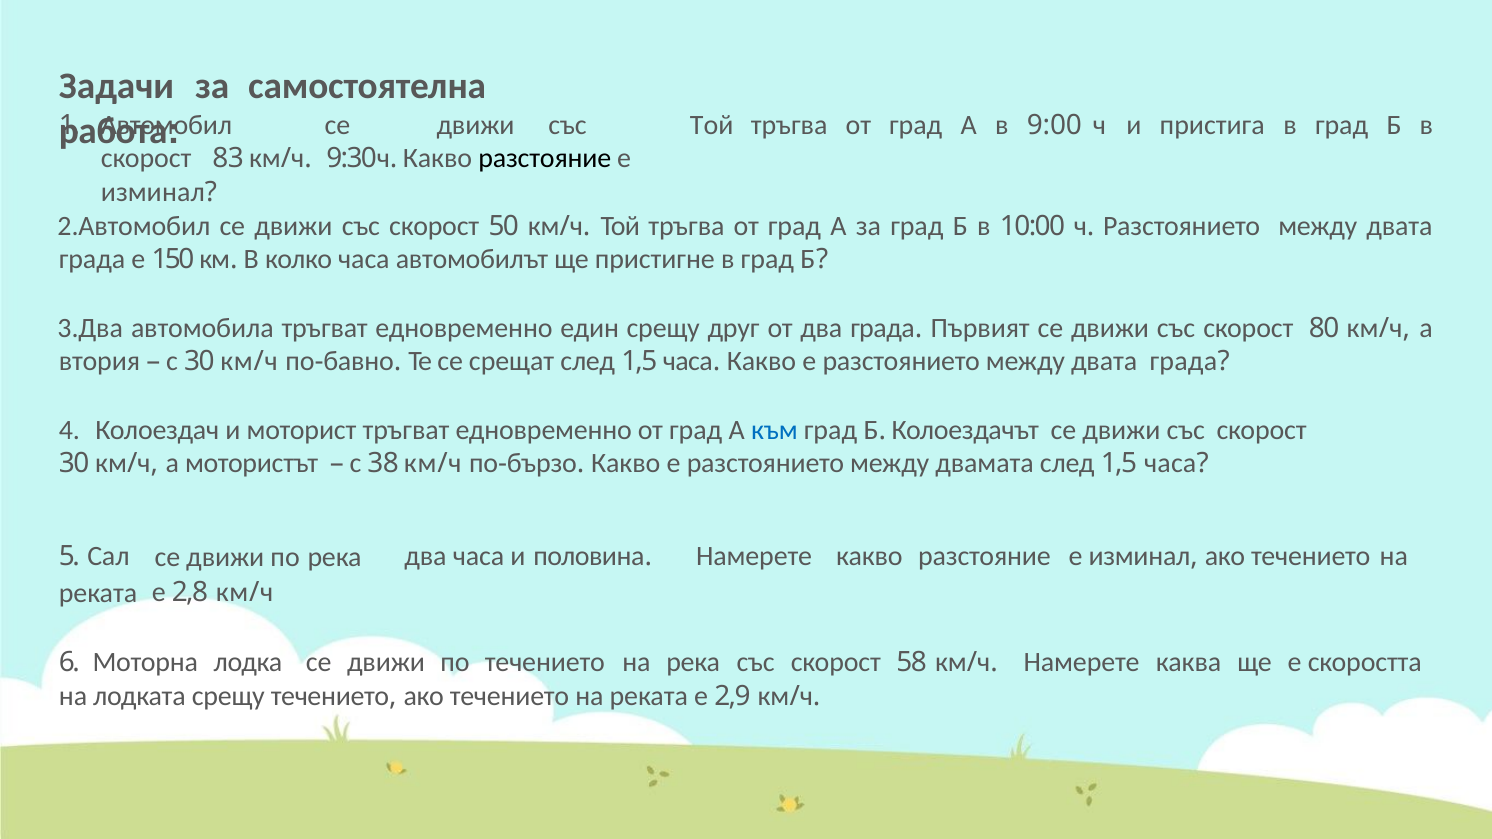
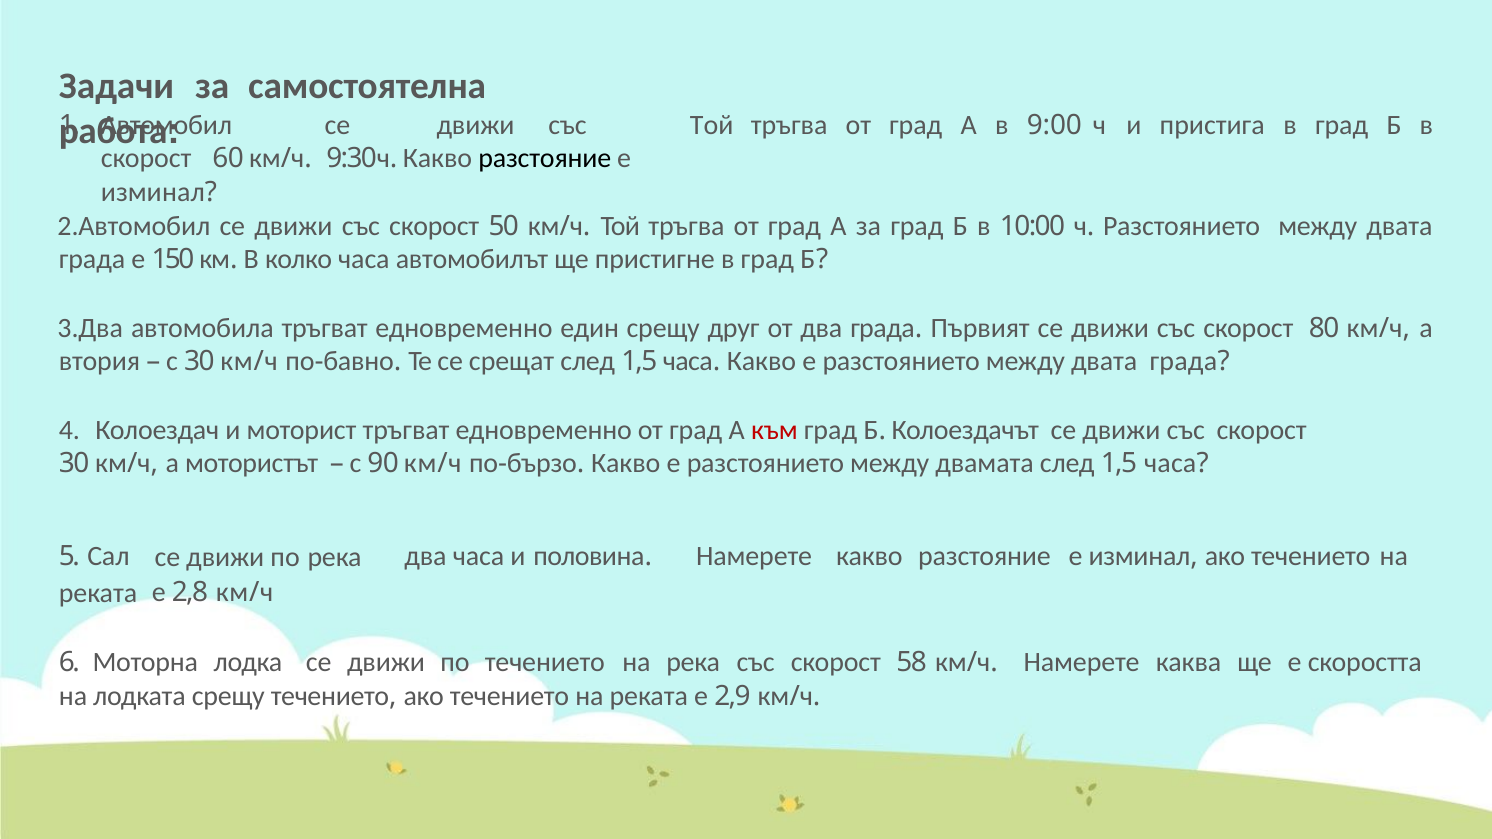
83: 83 -> 60
към colour: blue -> red
38: 38 -> 90
